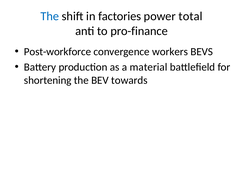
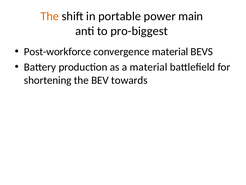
The at (50, 16) colour: blue -> orange
factories: factories -> portable
total: total -> main
pro-finance: pro-finance -> pro-biggest
convergence workers: workers -> material
